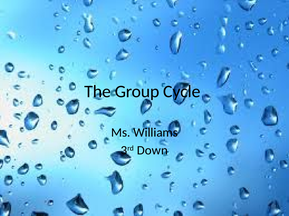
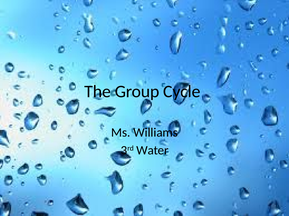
Down: Down -> Water
